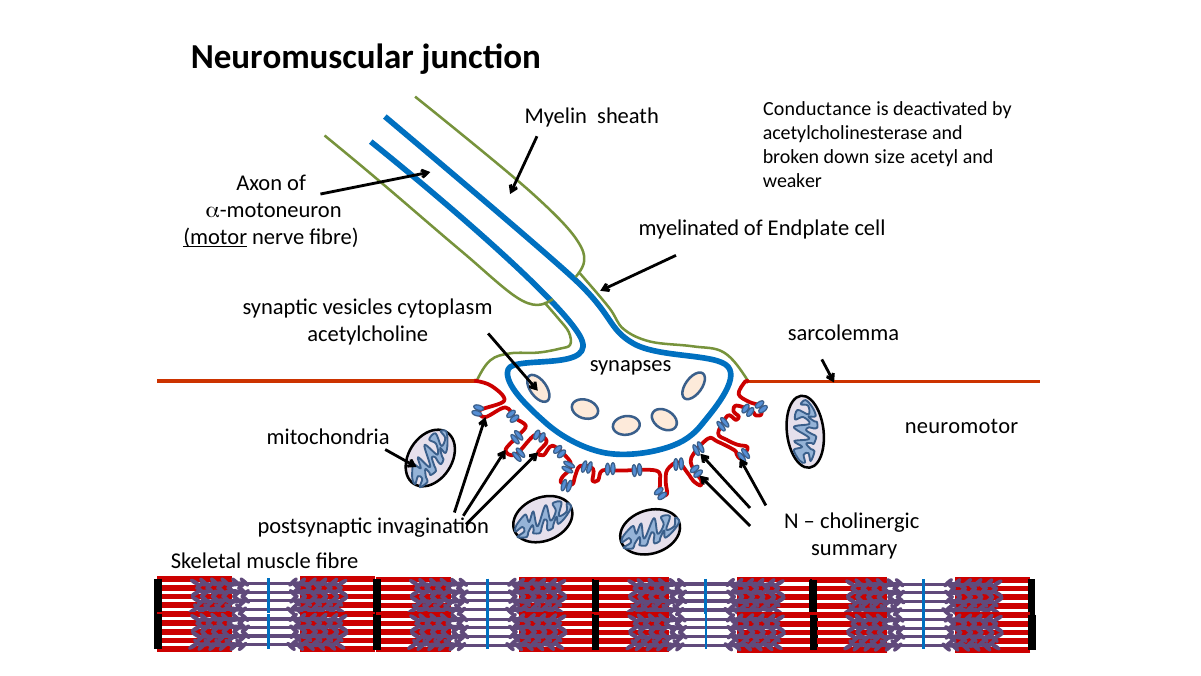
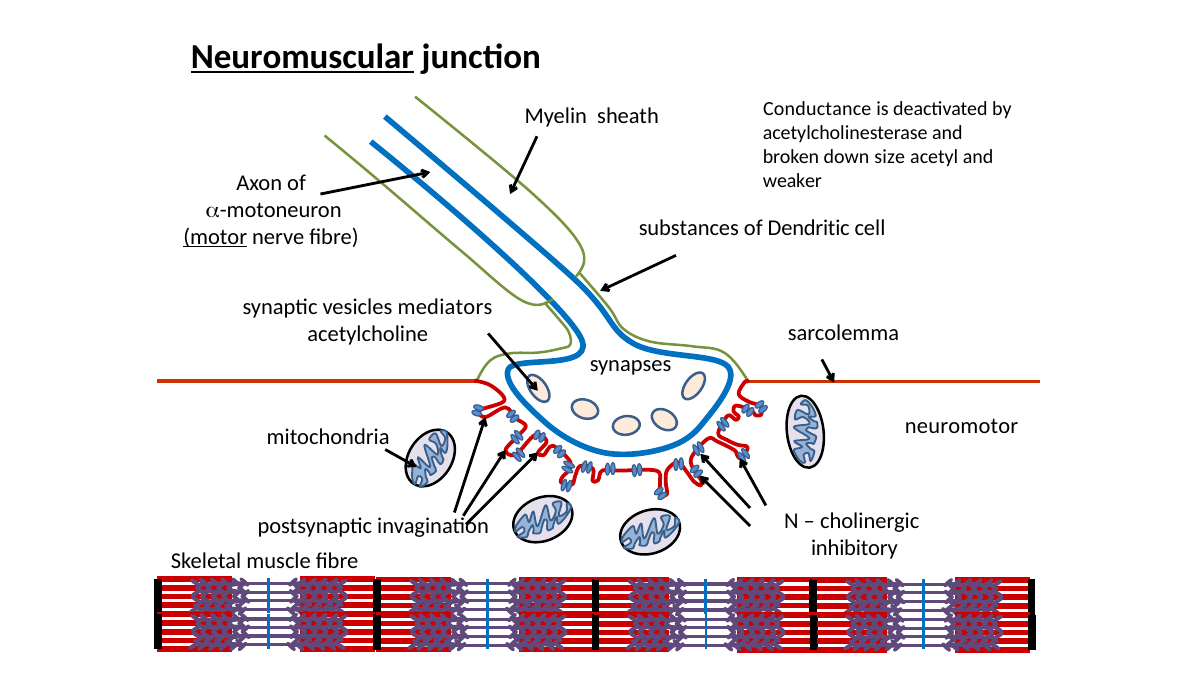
Neuromuscular underline: none -> present
myelinated: myelinated -> substances
Endplate: Endplate -> Dendritic
cytoplasm: cytoplasm -> mediators
summary: summary -> inhibitory
